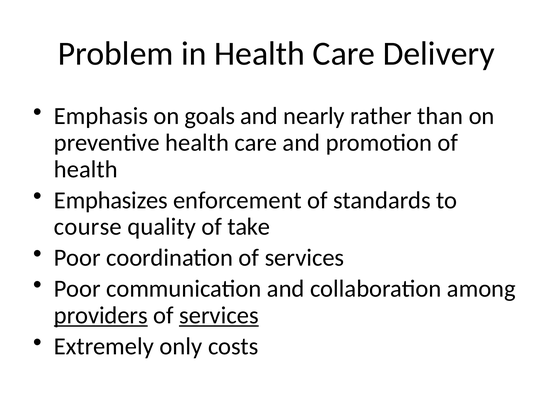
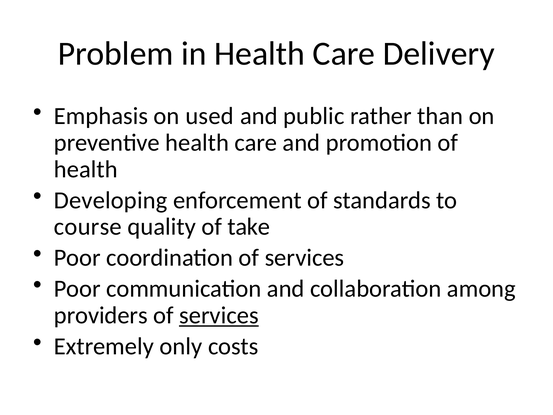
goals: goals -> used
nearly: nearly -> public
Emphasizes: Emphasizes -> Developing
providers underline: present -> none
